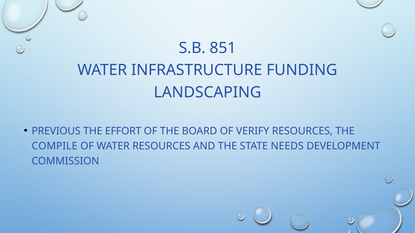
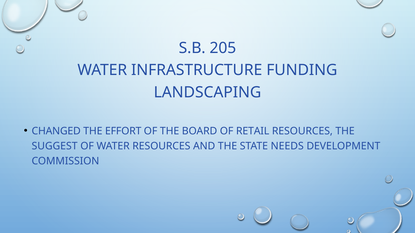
851: 851 -> 205
PREVIOUS: PREVIOUS -> CHANGED
VERIFY: VERIFY -> RETAIL
COMPILE: COMPILE -> SUGGEST
